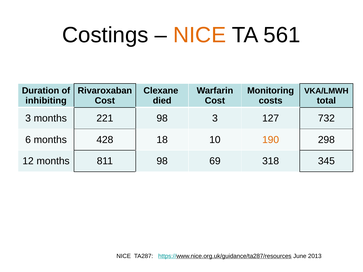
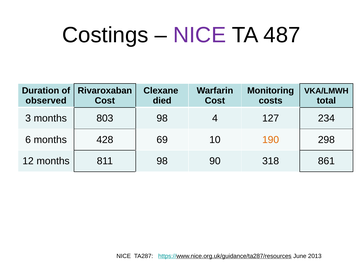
NICE at (200, 35) colour: orange -> purple
561: 561 -> 487
inhibiting: inhibiting -> observed
221: 221 -> 803
98 3: 3 -> 4
732: 732 -> 234
18: 18 -> 69
69: 69 -> 90
345: 345 -> 861
